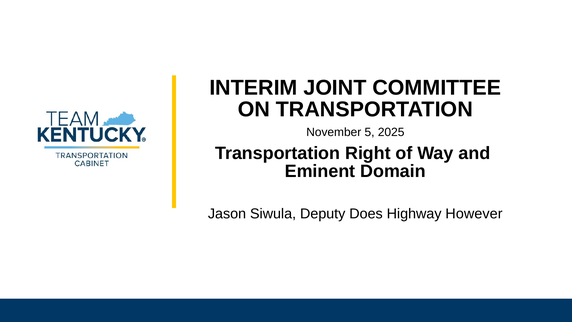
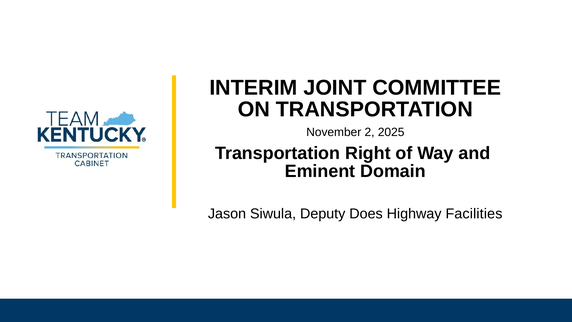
5: 5 -> 2
However: However -> Facilities
